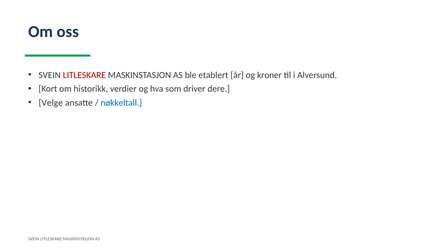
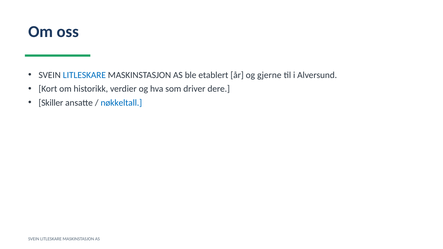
LITLESKARE at (84, 75) colour: red -> blue
kroner: kroner -> gjerne
Velge: Velge -> Skiller
